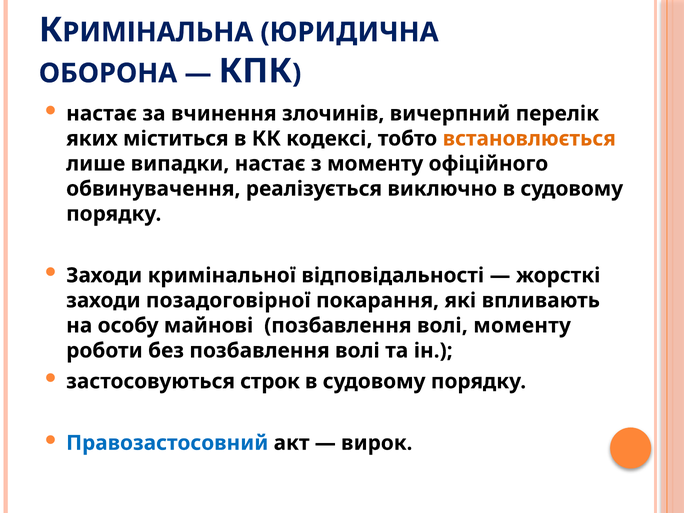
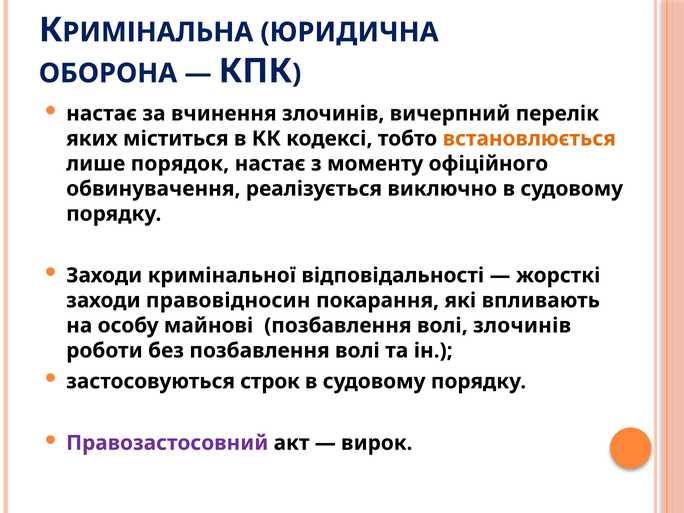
випадки: випадки -> порядок
позадоговірної: позадоговірної -> правовідносин
волі моменту: моменту -> злочинів
Правозастосовний colour: blue -> purple
